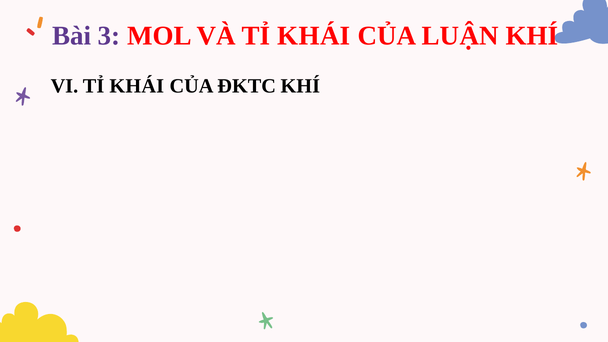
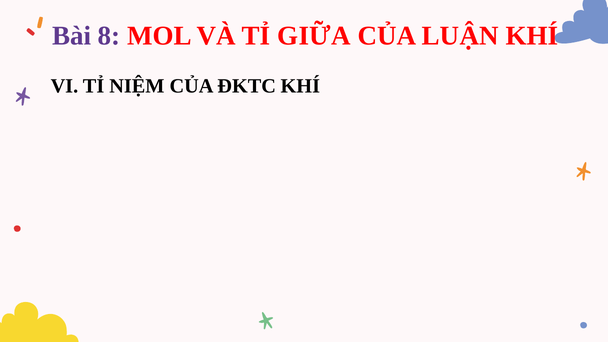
3: 3 -> 8
VÀ TỈ KHÁI: KHÁI -> GIỮA
VI TỈ KHÁI: KHÁI -> NIỆM
